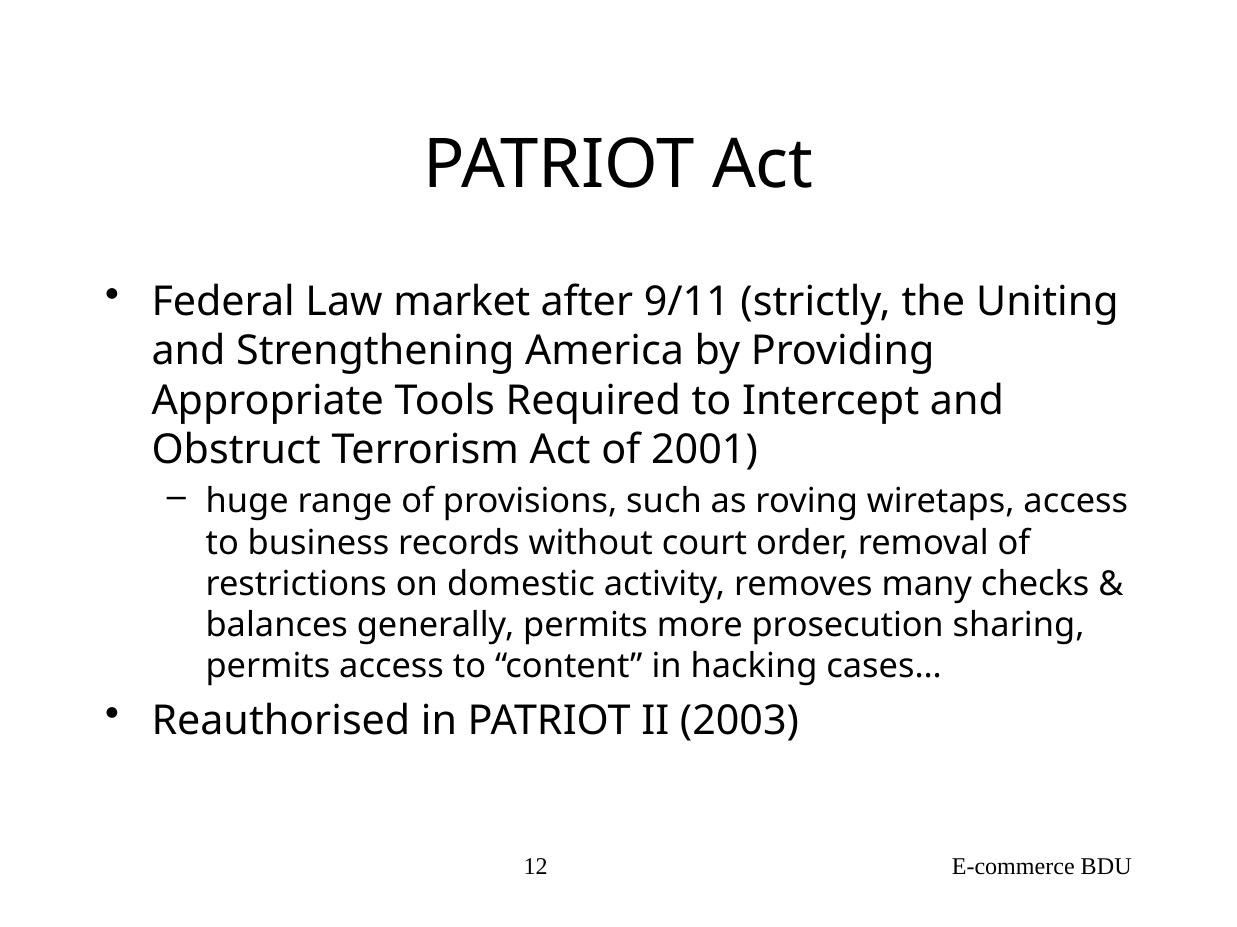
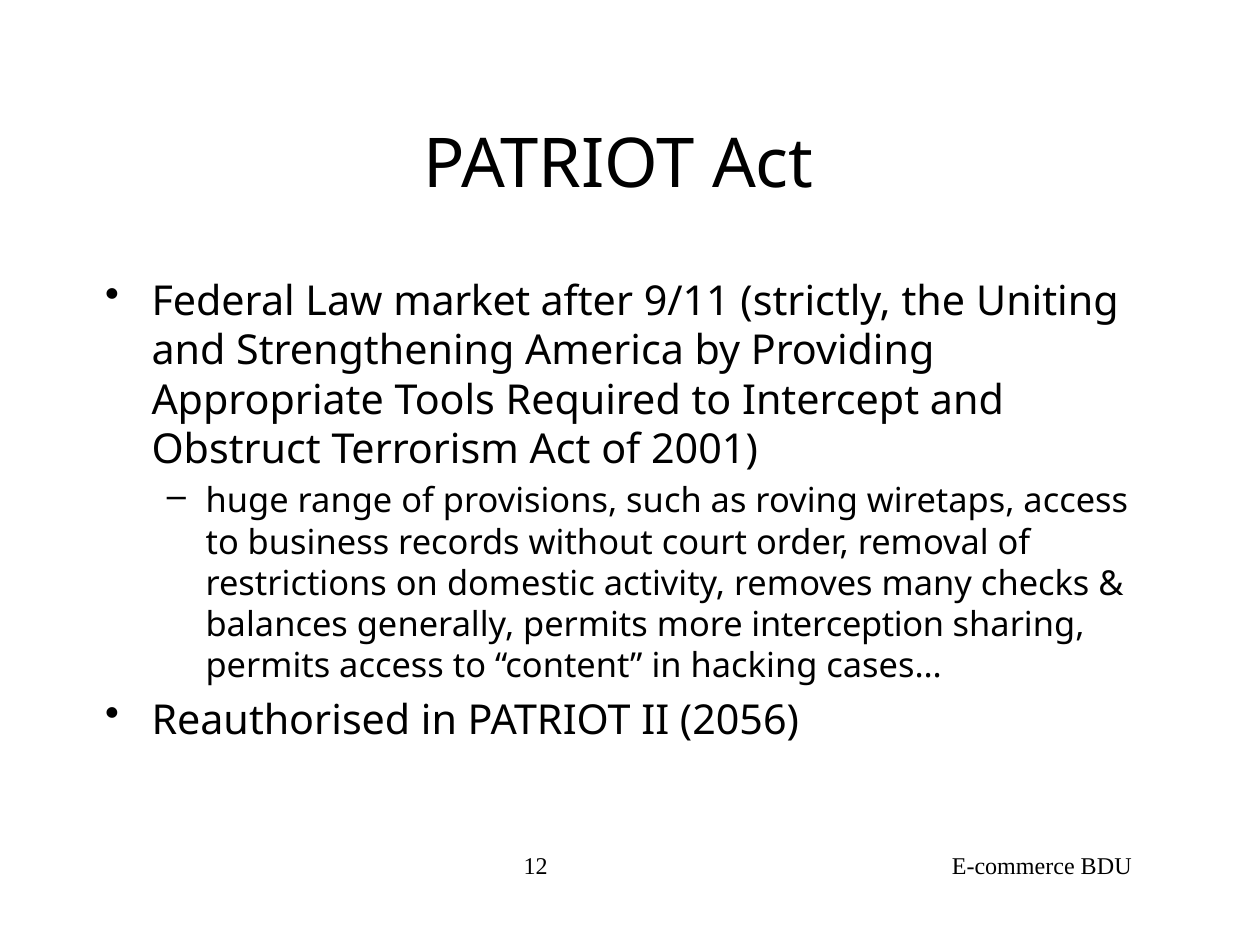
prosecution: prosecution -> interception
2003: 2003 -> 2056
